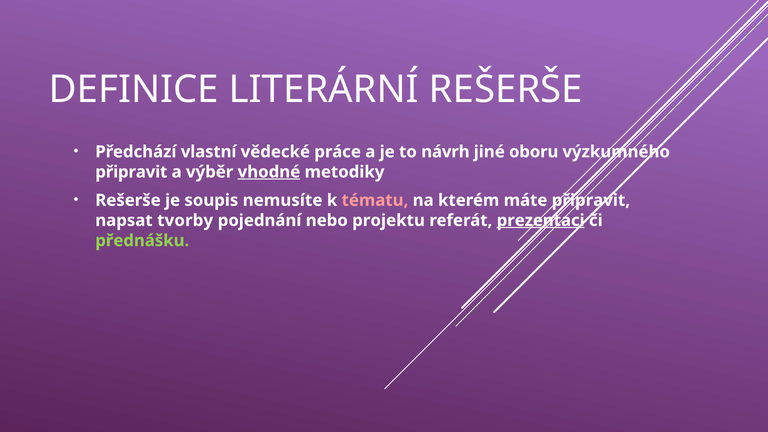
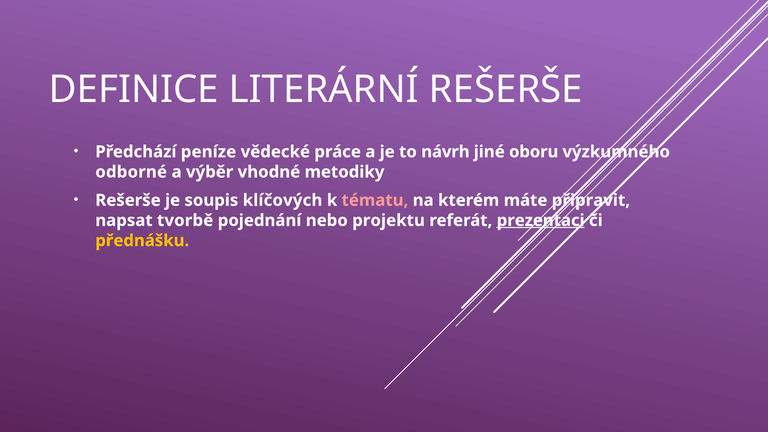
vlastní: vlastní -> peníze
připravit at (131, 172): připravit -> odborné
vhodné underline: present -> none
nemusíte: nemusíte -> klíčových
tvorby: tvorby -> tvorbě
přednášku colour: light green -> yellow
